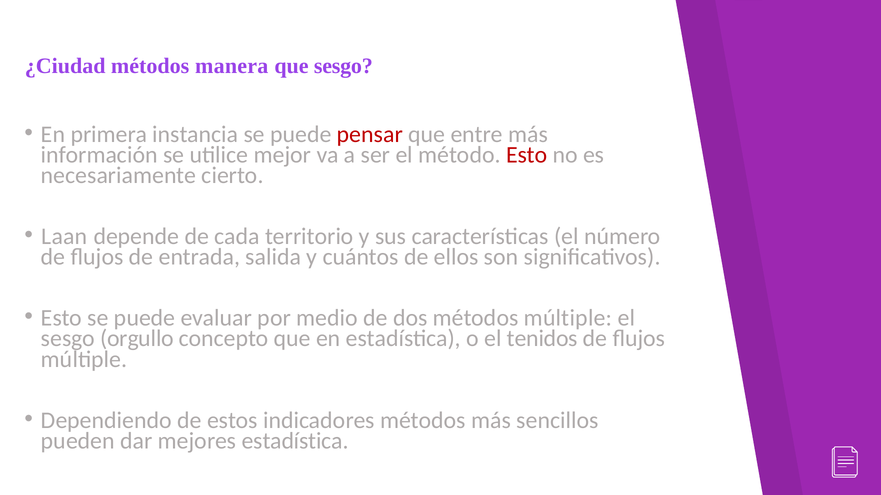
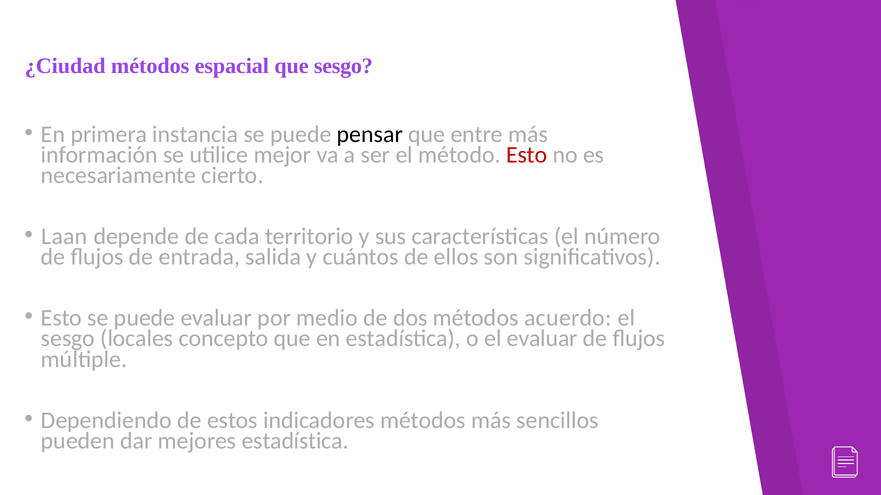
manera: manera -> espacial
pensar colour: red -> black
métodos múltiple: múltiple -> acuerdo
orgullo: orgullo -> locales
el tenidos: tenidos -> evaluar
